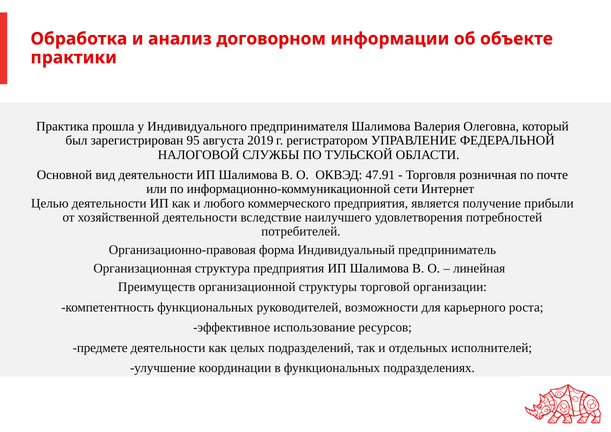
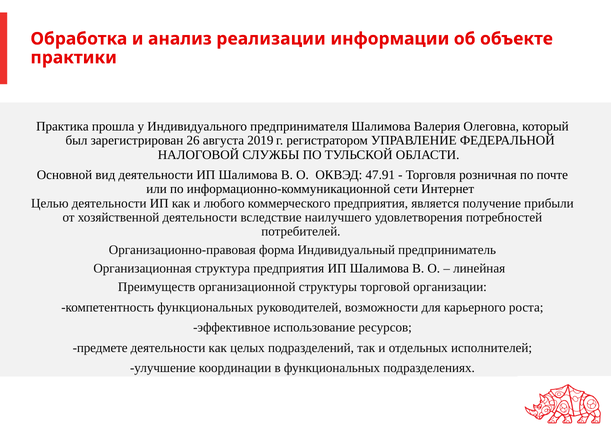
договорном: договорном -> реализации
95: 95 -> 26
